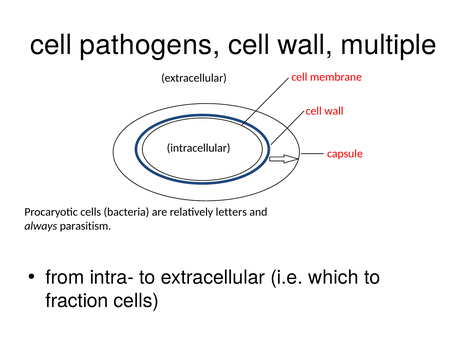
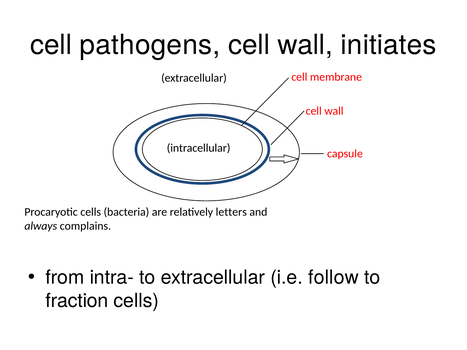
multiple: multiple -> initiates
parasitism: parasitism -> complains
which: which -> follow
